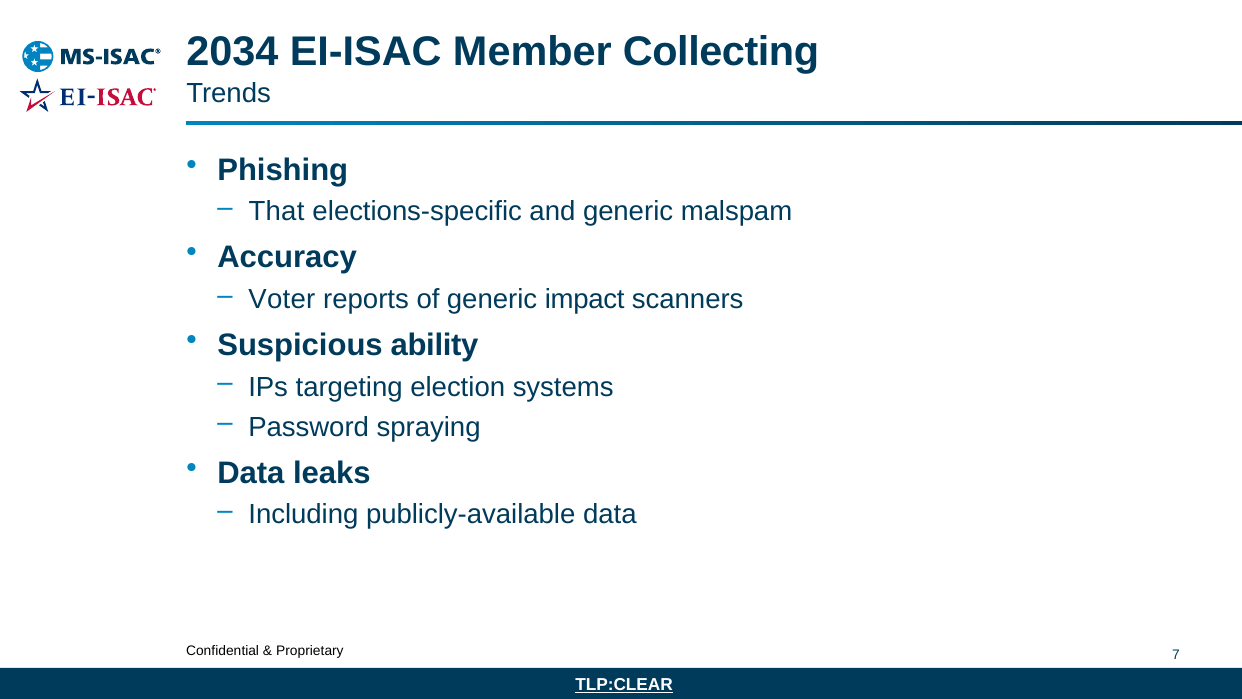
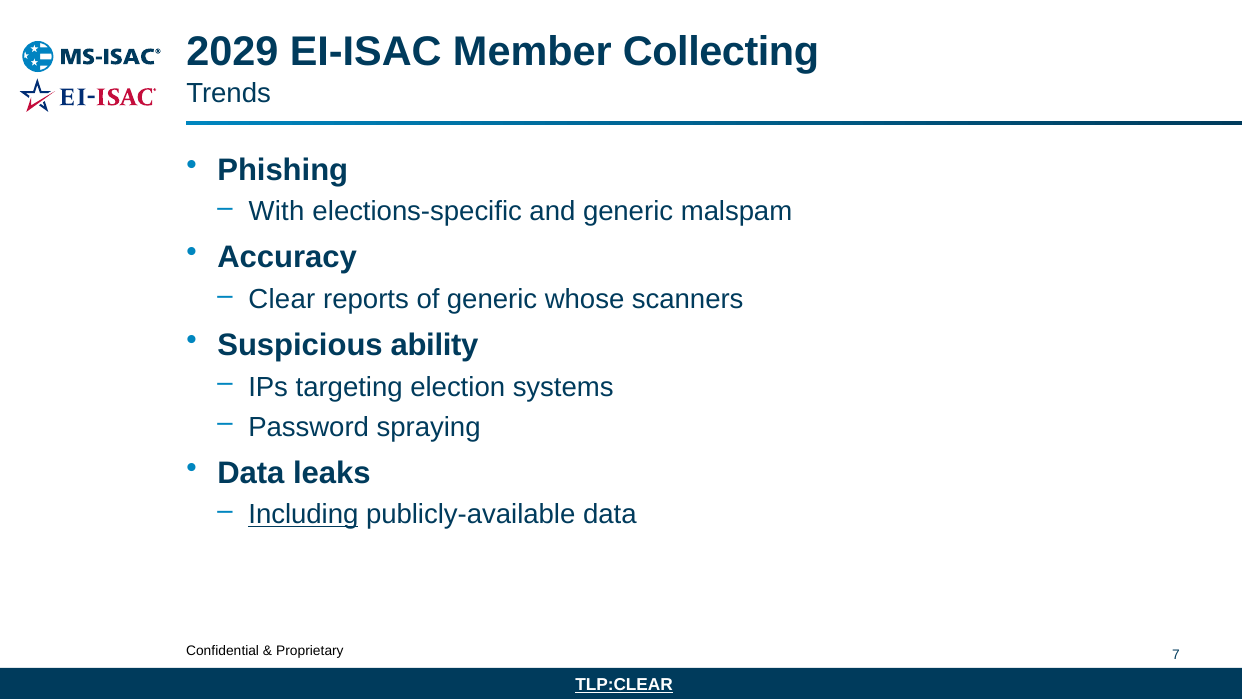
2034: 2034 -> 2029
That: That -> With
Voter: Voter -> Clear
impact: impact -> whose
Including underline: none -> present
